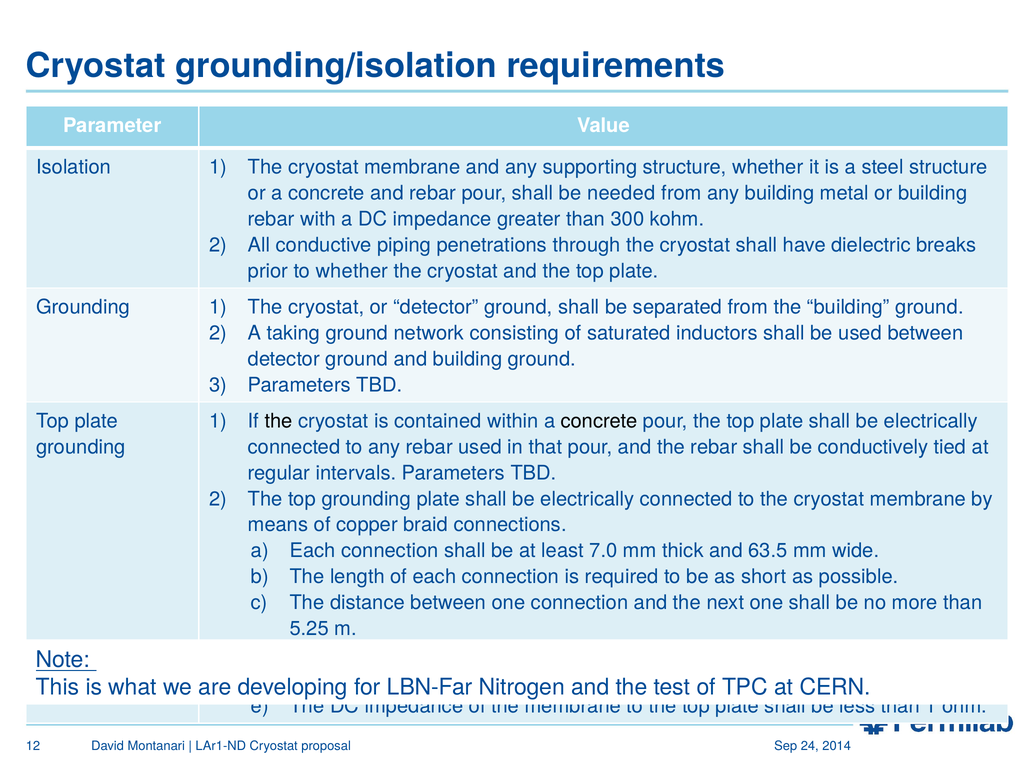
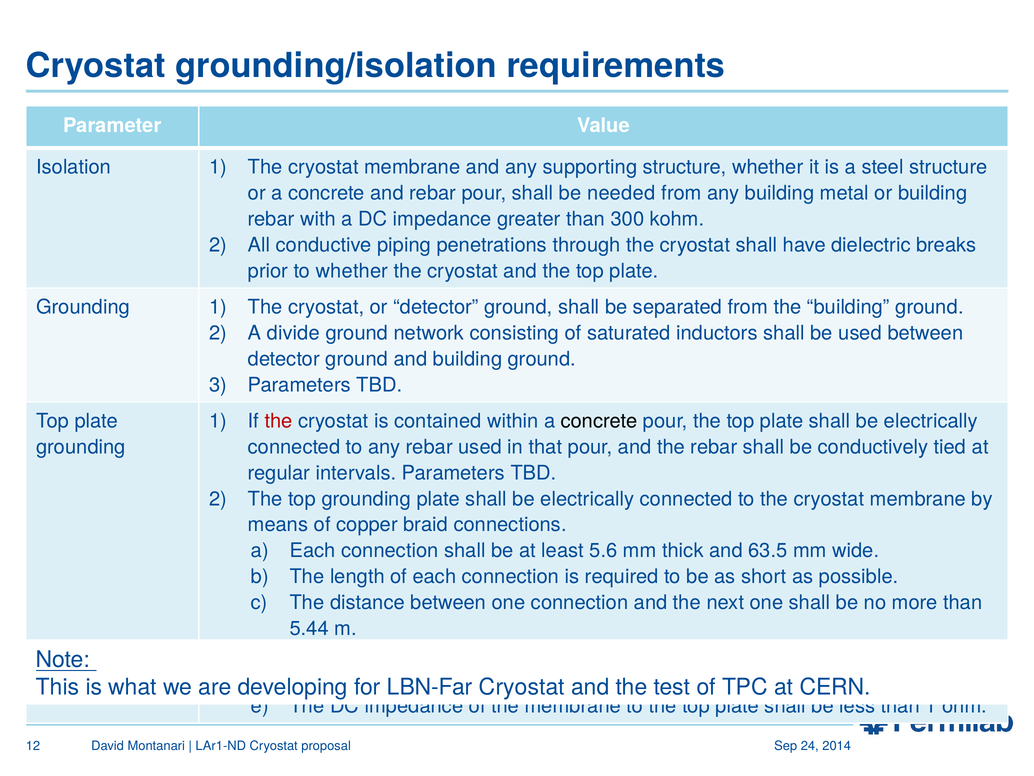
taking: taking -> divide
the at (279, 421) colour: black -> red
7.0: 7.0 -> 5.6
5.25: 5.25 -> 5.44
LBN-Far Nitrogen: Nitrogen -> Cryostat
